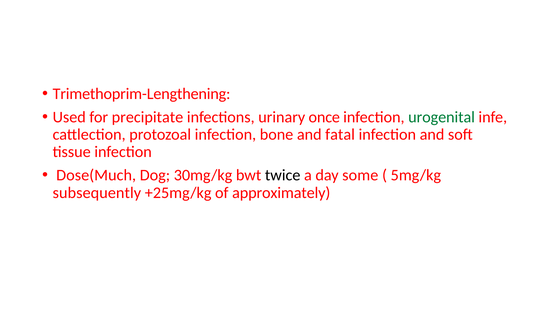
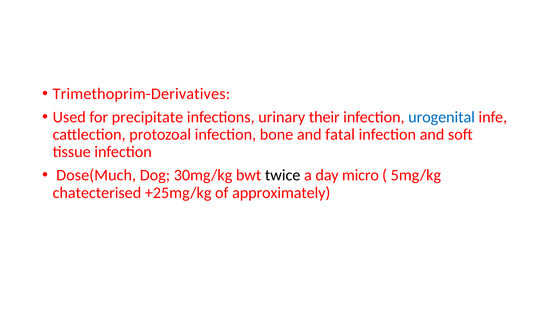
Trimethoprim-Lengthening: Trimethoprim-Lengthening -> Trimethoprim-Derivatives
once: once -> their
urogenital colour: green -> blue
some: some -> micro
subsequently: subsequently -> chatecterised
